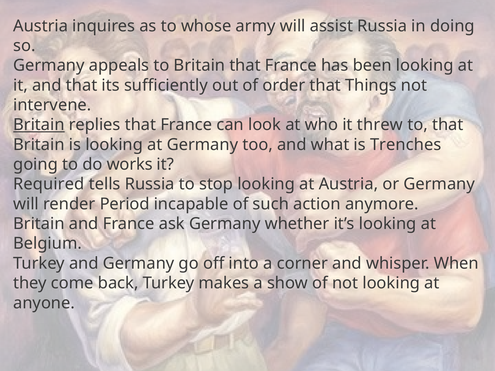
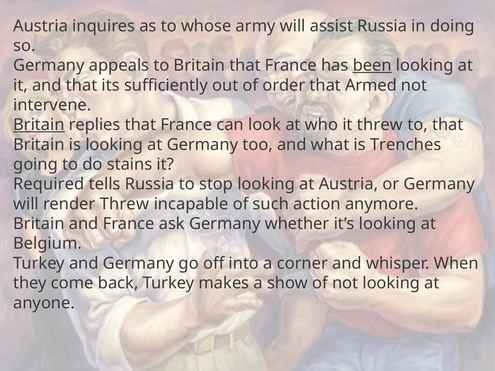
been underline: none -> present
Things: Things -> Armed
works: works -> stains
render Period: Period -> Threw
